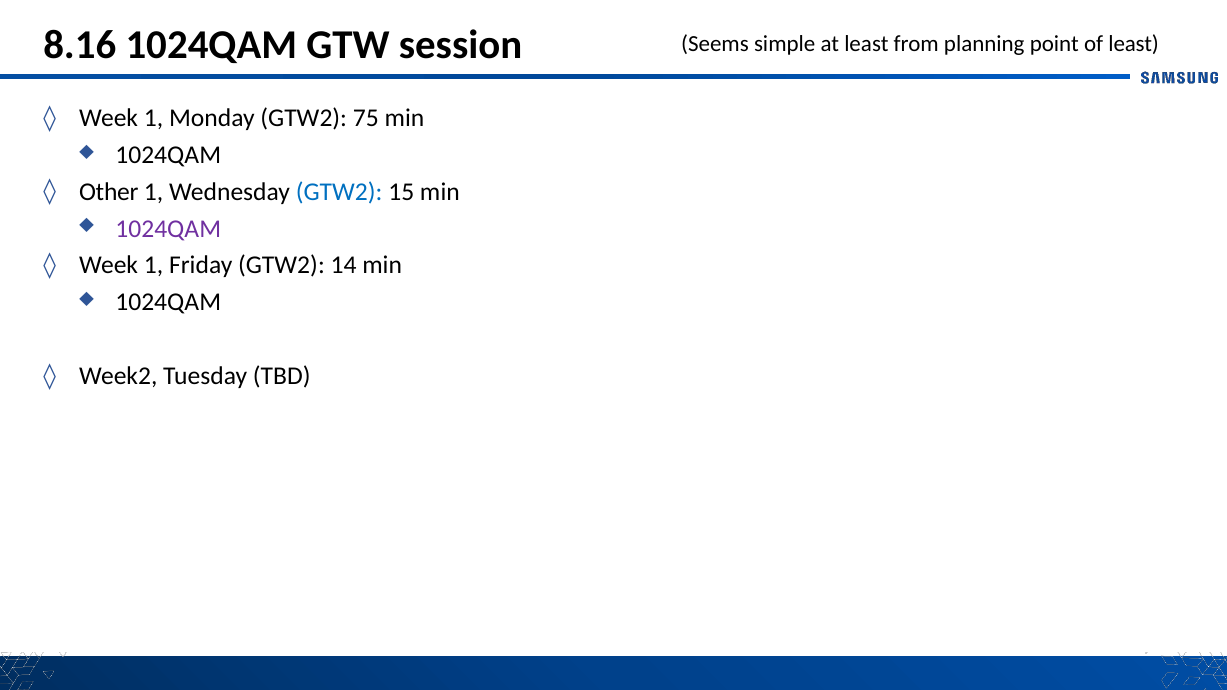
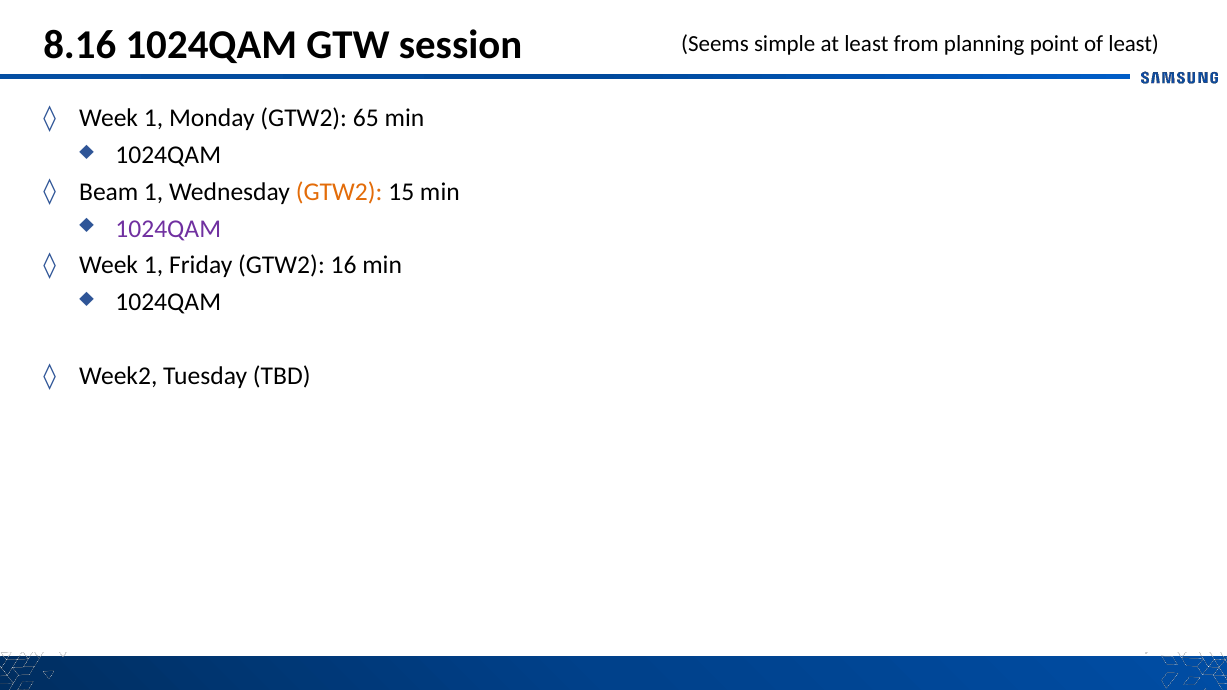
75: 75 -> 65
Other: Other -> Beam
GTW2 at (339, 192) colour: blue -> orange
14: 14 -> 16
